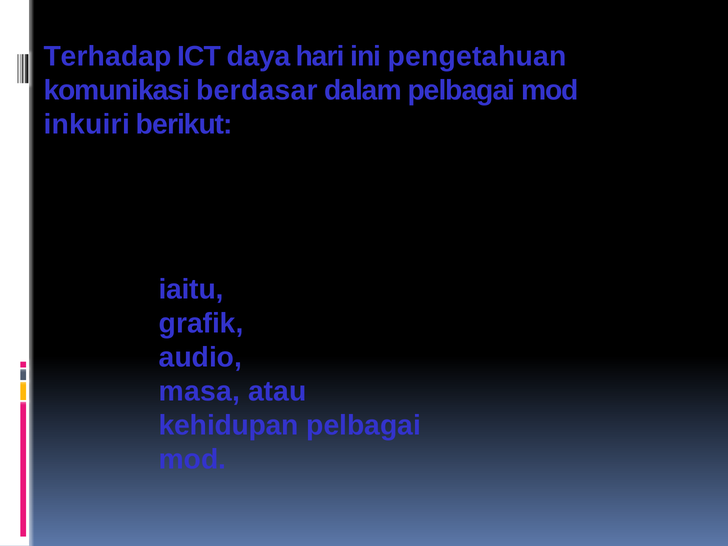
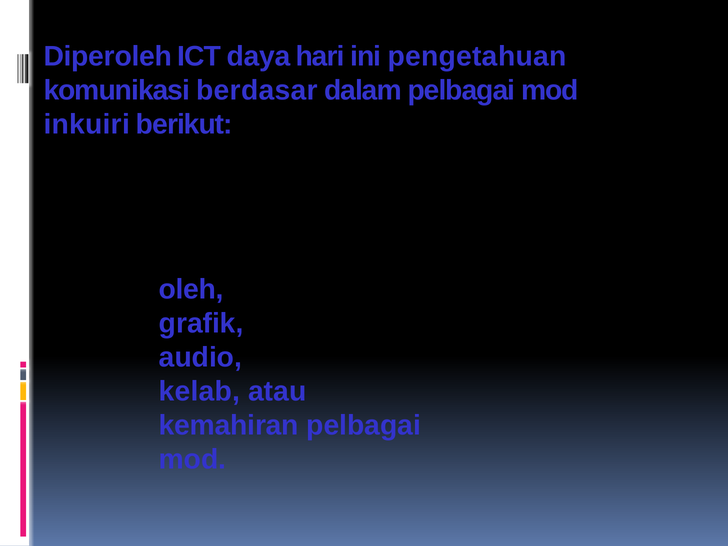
Terhadap: Terhadap -> Diperoleh
iaitu: iaitu -> oleh
masa: masa -> kelab
kehidupan: kehidupan -> kemahiran
